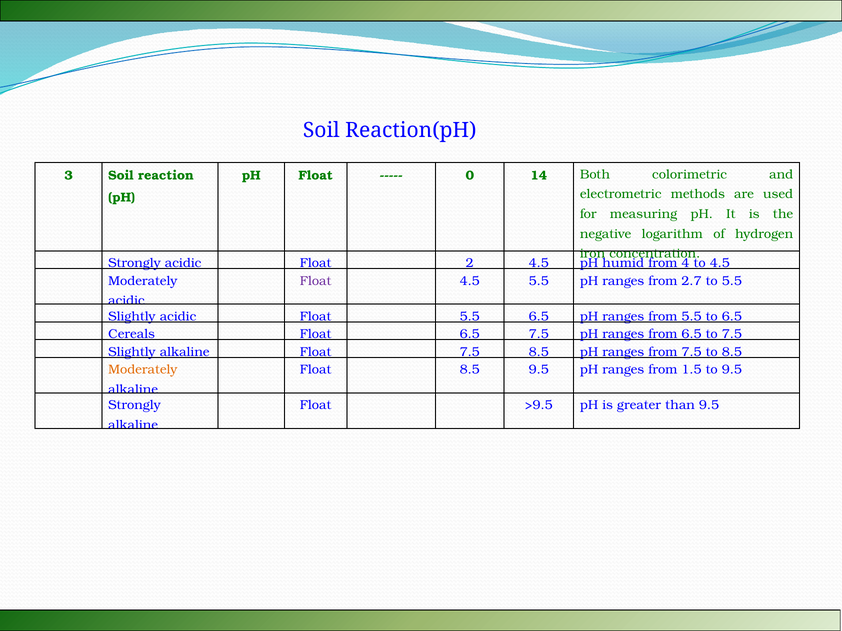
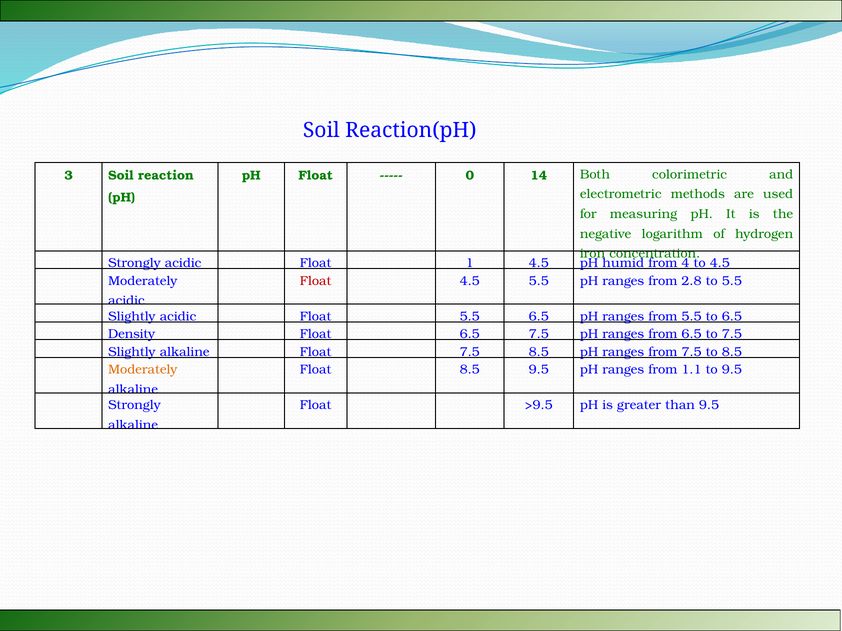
2: 2 -> 1
Float at (316, 281) colour: purple -> red
2.7: 2.7 -> 2.8
Cereals: Cereals -> Density
1.5: 1.5 -> 1.1
